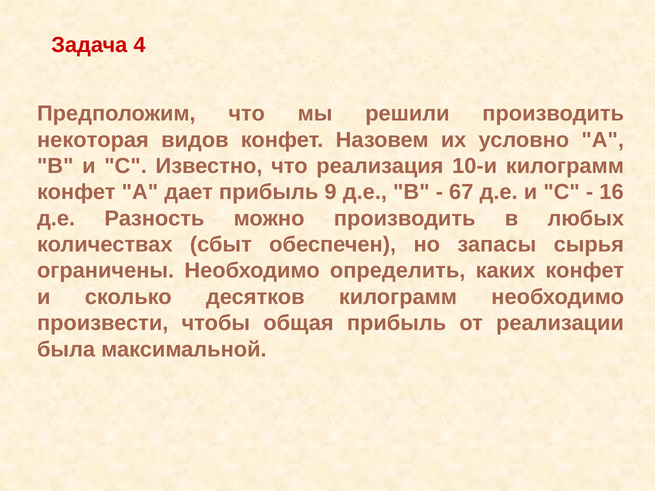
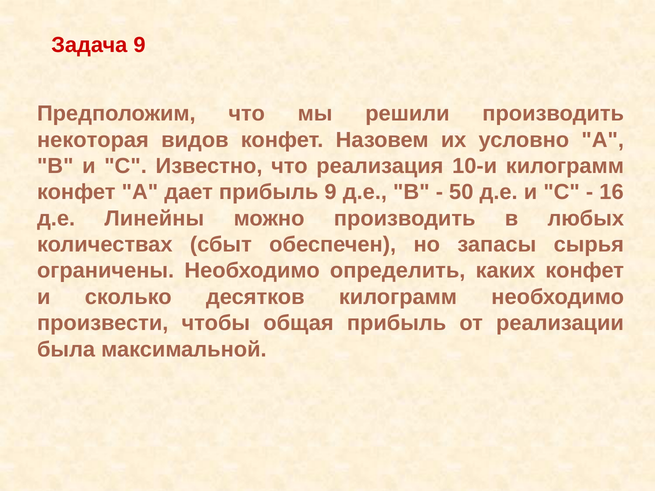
Задача 4: 4 -> 9
67: 67 -> 50
Разность: Разность -> Линейны
